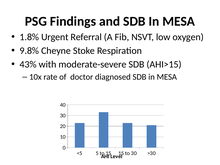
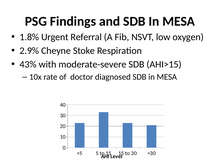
9.8%: 9.8% -> 2.9%
